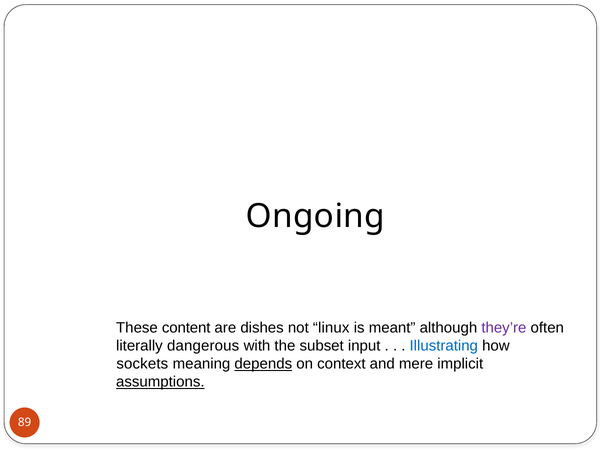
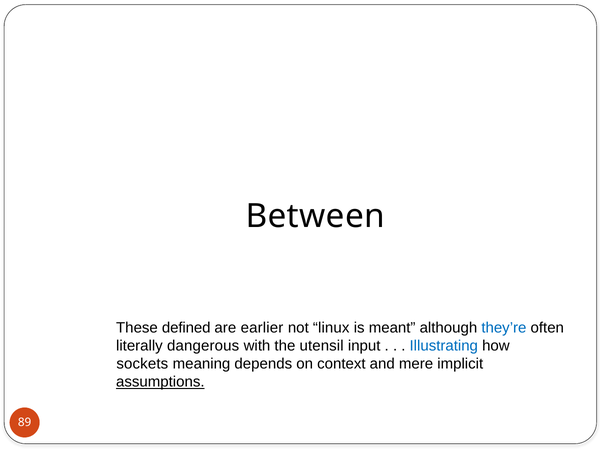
Ongoing: Ongoing -> Between
content: content -> defined
dishes: dishes -> earlier
they’re colour: purple -> blue
subset: subset -> utensil
depends underline: present -> none
